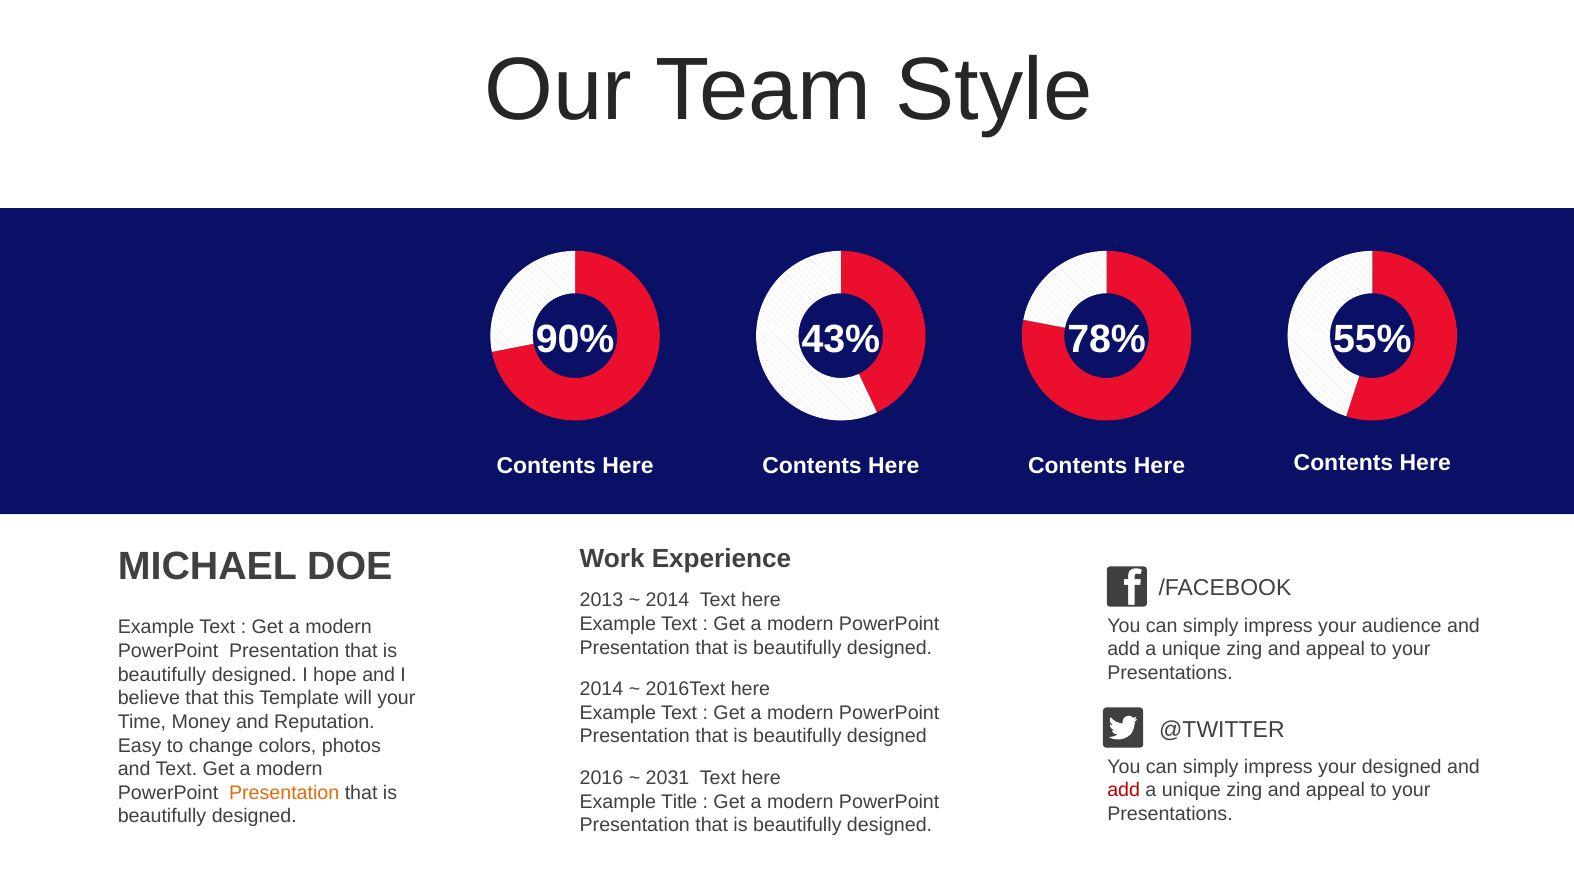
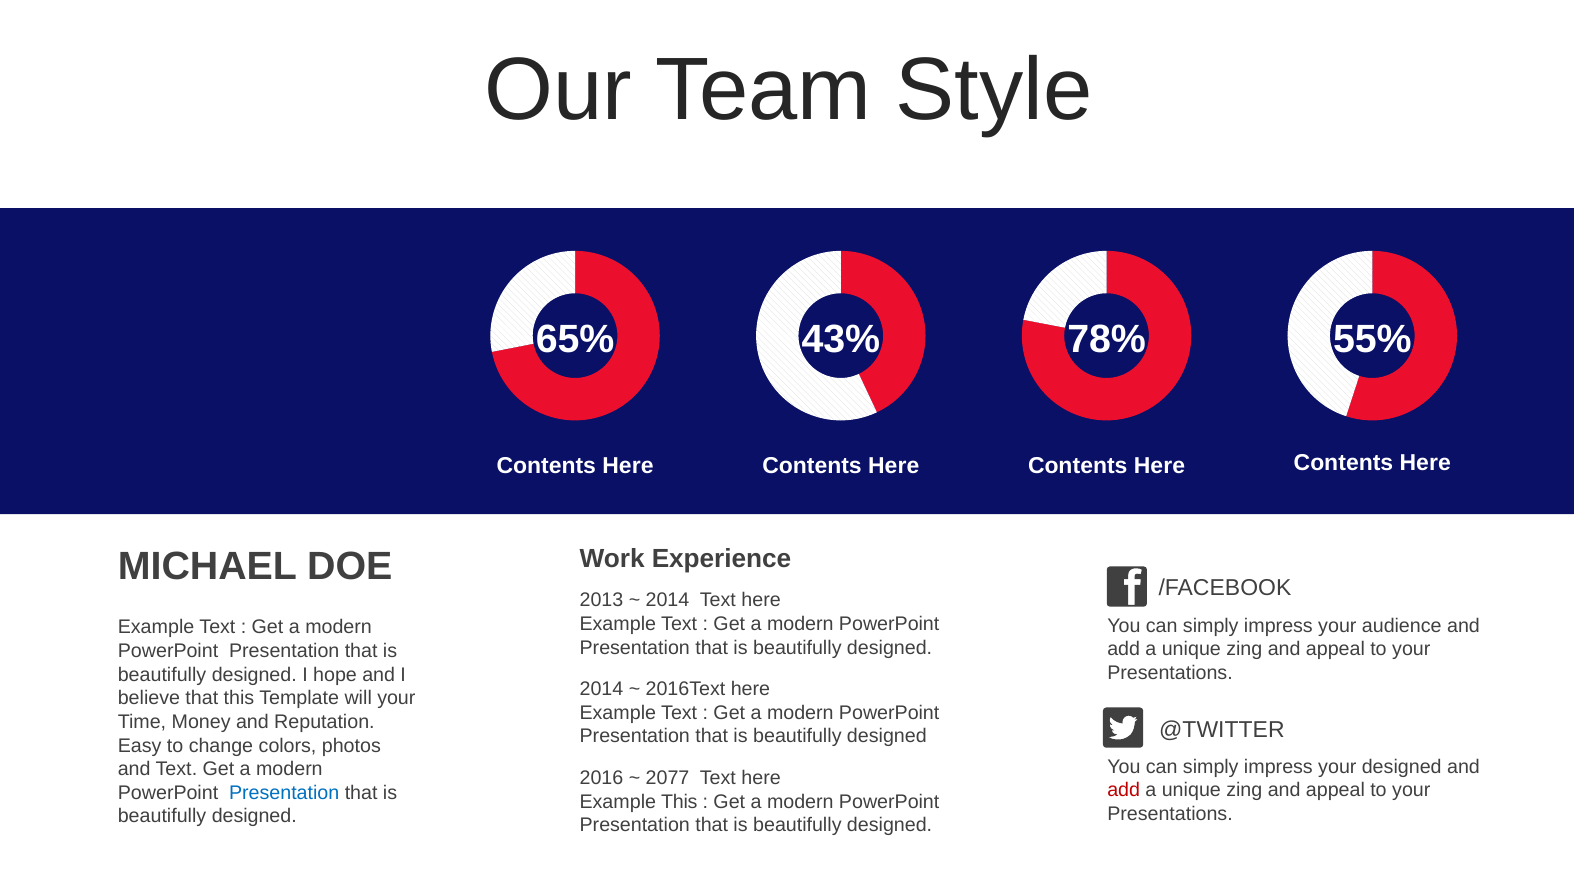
90%: 90% -> 65%
2031: 2031 -> 2077
Presentation at (284, 792) colour: orange -> blue
Example Title: Title -> This
